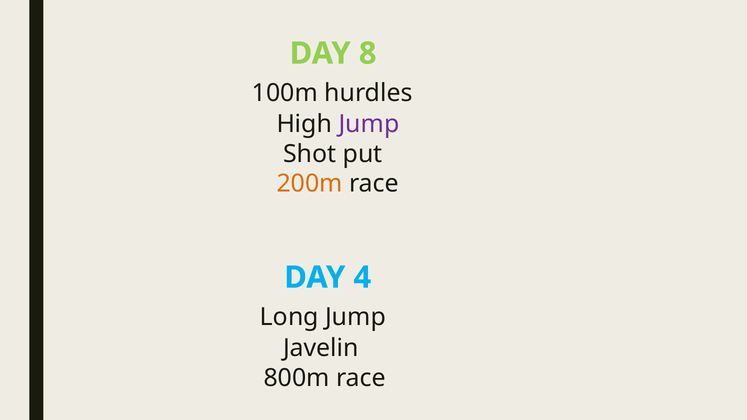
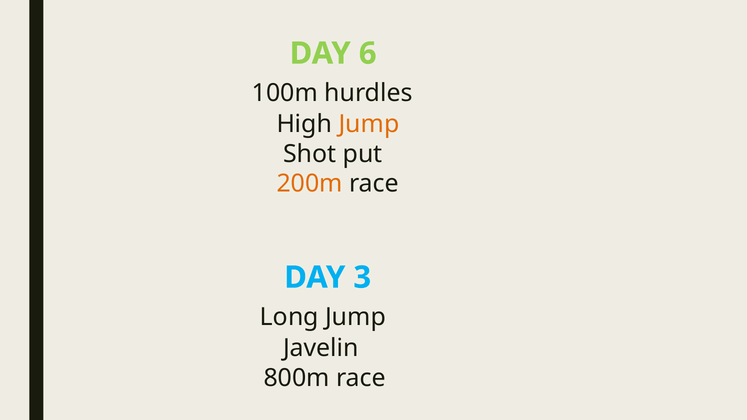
8: 8 -> 6
Jump at (369, 124) colour: purple -> orange
4: 4 -> 3
